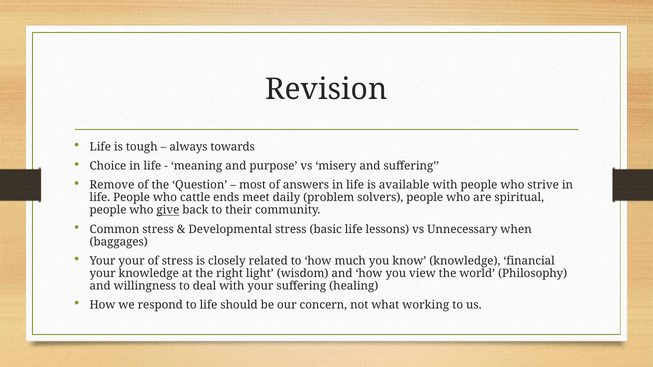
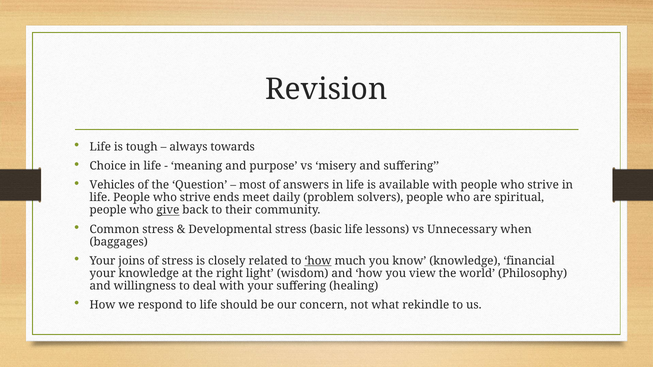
Remove: Remove -> Vehicles
life People who cattle: cattle -> strive
Your your: your -> joins
how at (318, 261) underline: none -> present
working: working -> rekindle
